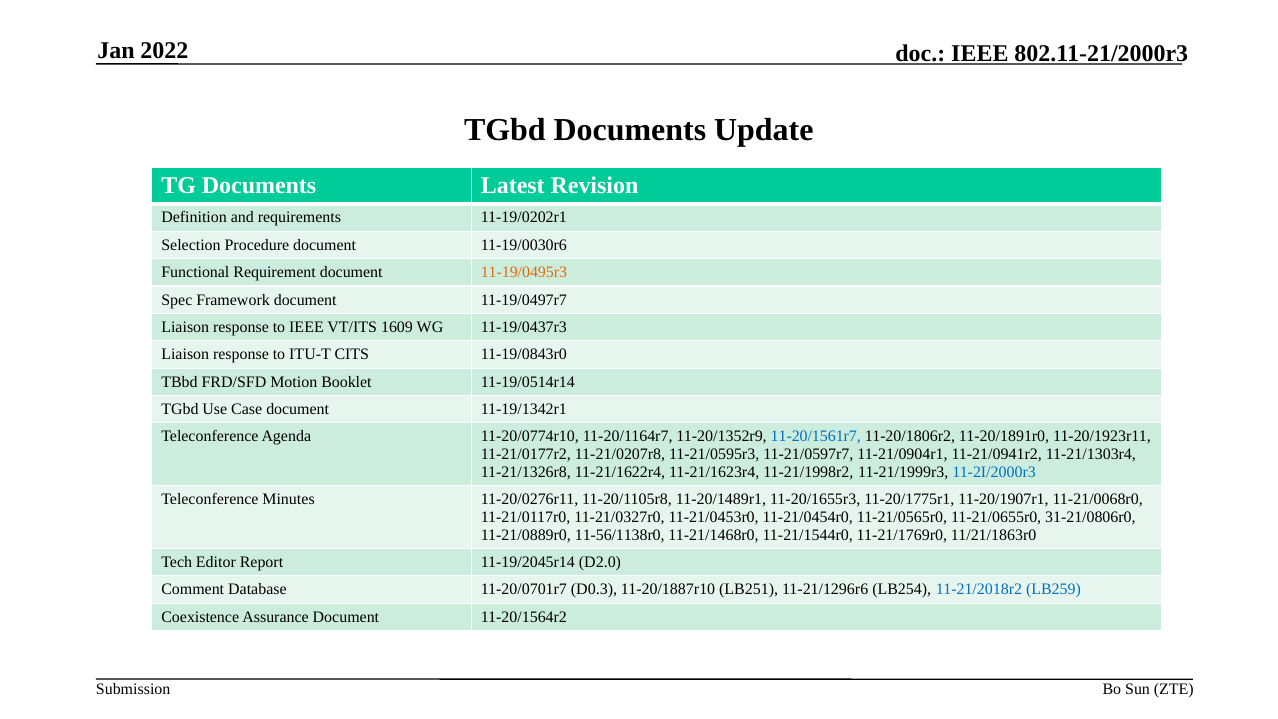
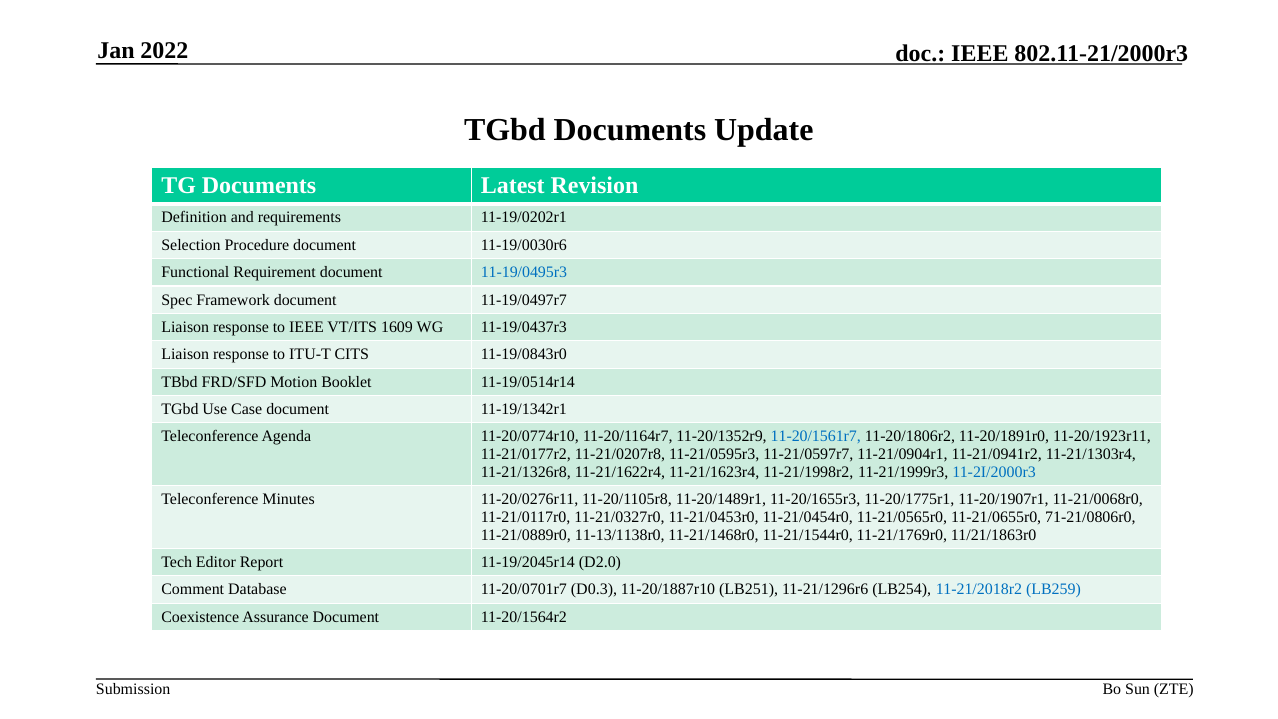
11-19/0495r3 colour: orange -> blue
31-21/0806r0: 31-21/0806r0 -> 71-21/0806r0
11-56/1138r0: 11-56/1138r0 -> 11-13/1138r0
